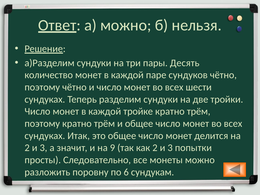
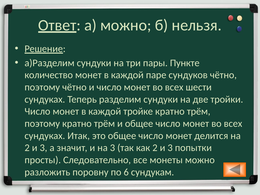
Десять: Десять -> Пункте
на 9: 9 -> 3
